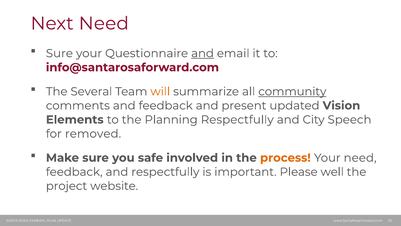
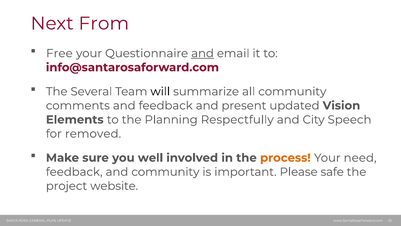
Next Need: Need -> From
Sure at (59, 53): Sure -> Free
will colour: orange -> black
community at (292, 91) underline: present -> none
safe: safe -> well
and respectfully: respectfully -> community
well: well -> safe
